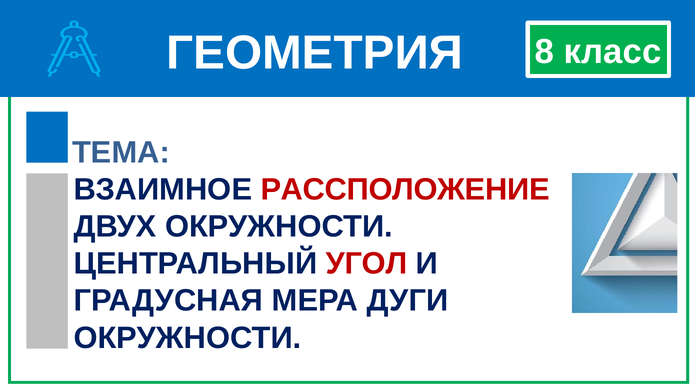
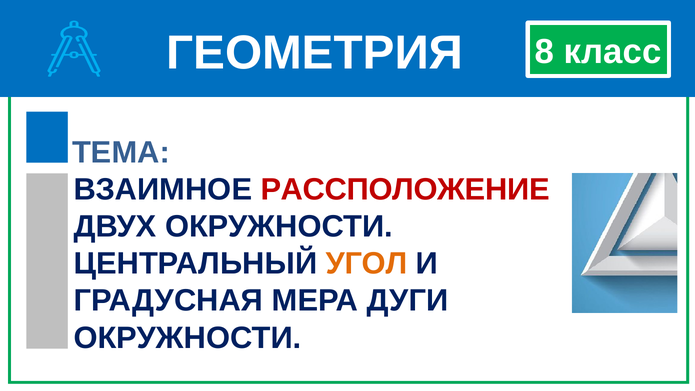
УГОЛ colour: red -> orange
